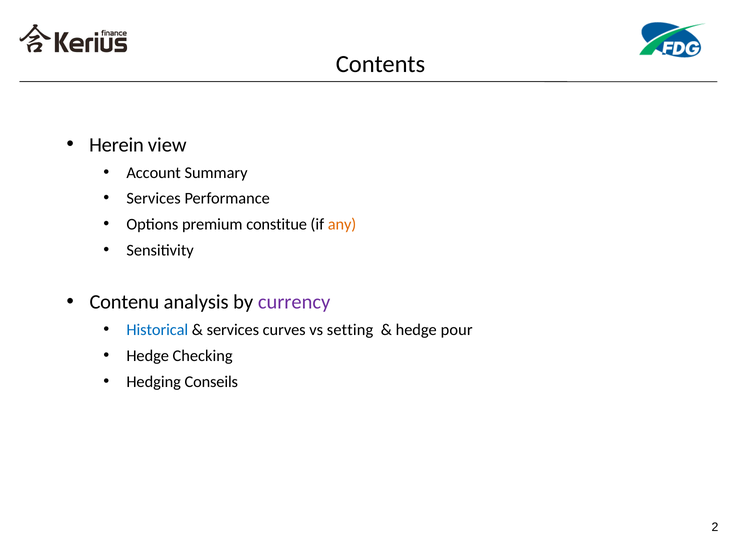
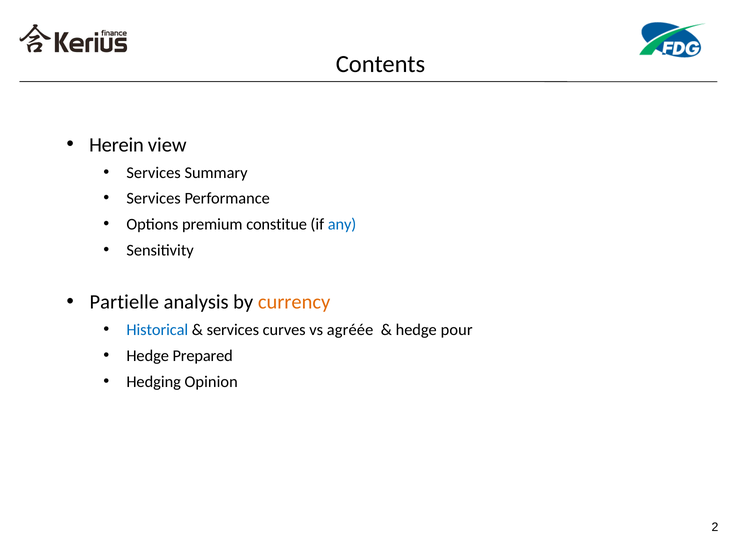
Account at (154, 173): Account -> Services
any colour: orange -> blue
Contenu: Contenu -> Partielle
currency colour: purple -> orange
setting: setting -> agréée
Checking: Checking -> Prepared
Conseils: Conseils -> Opinion
